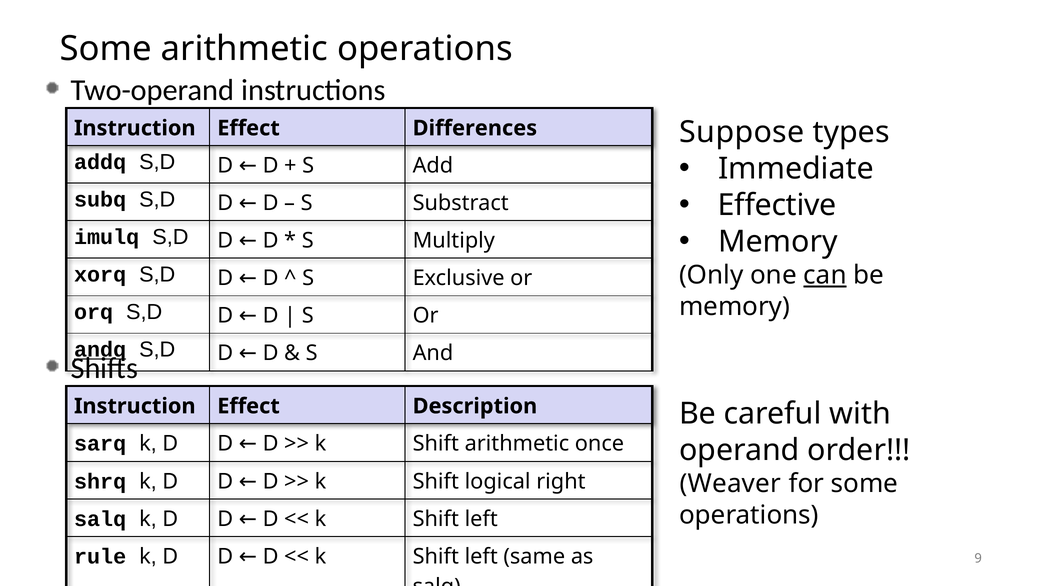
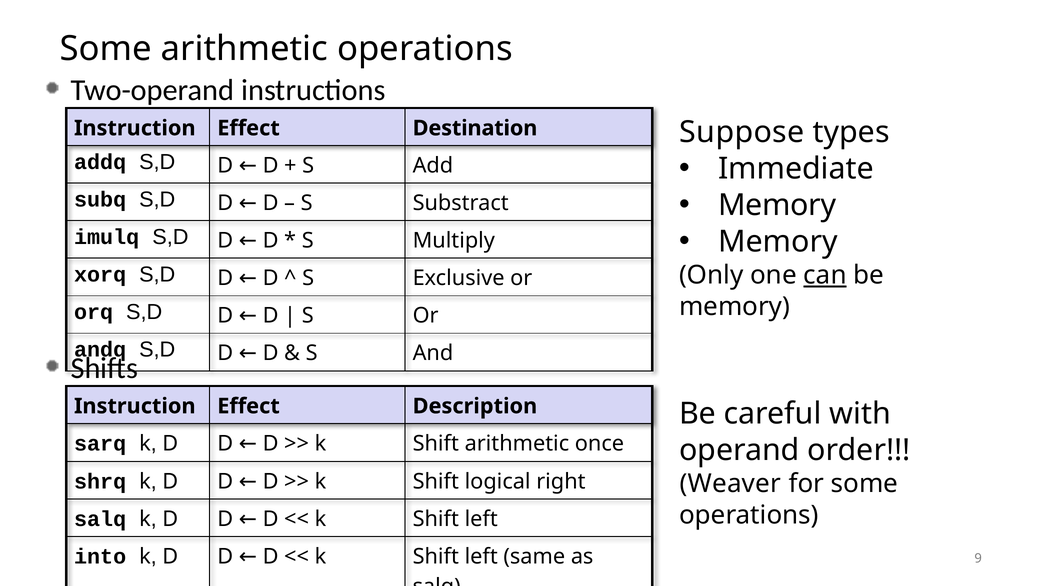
Differences: Differences -> Destination
Effective at (777, 205): Effective -> Memory
andq underline: present -> none
rule: rule -> into
